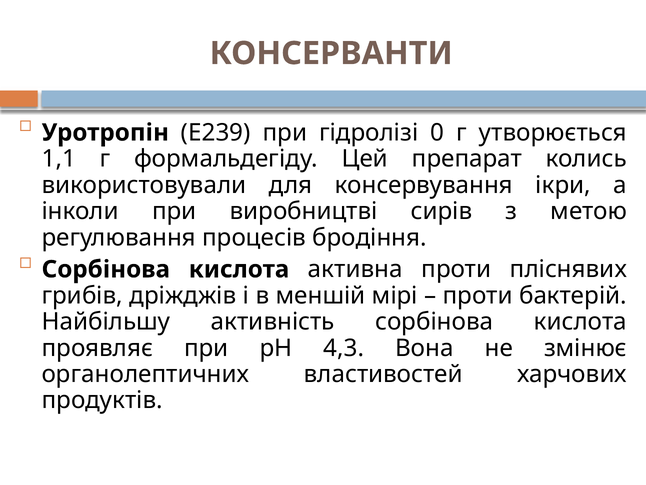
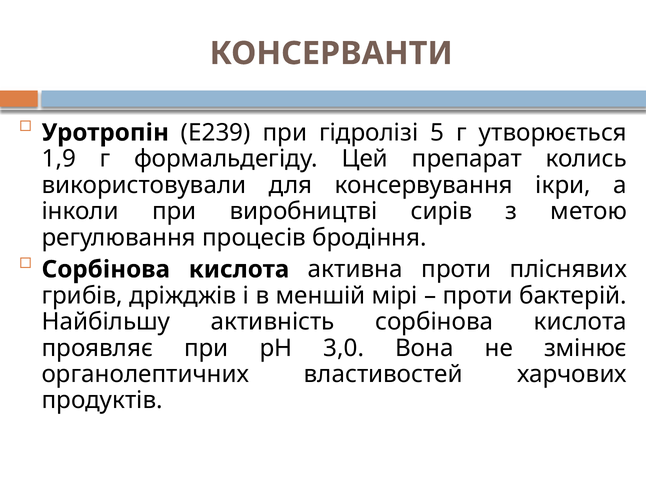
0: 0 -> 5
1,1: 1,1 -> 1,9
4,3: 4,3 -> 3,0
